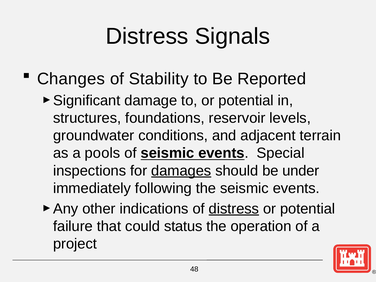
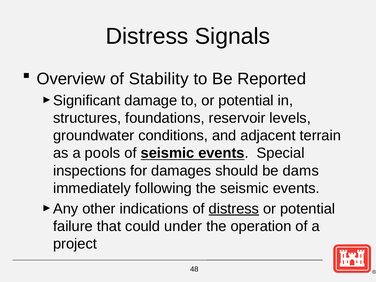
Changes: Changes -> Overview
damages underline: present -> none
under: under -> dams
status: status -> under
